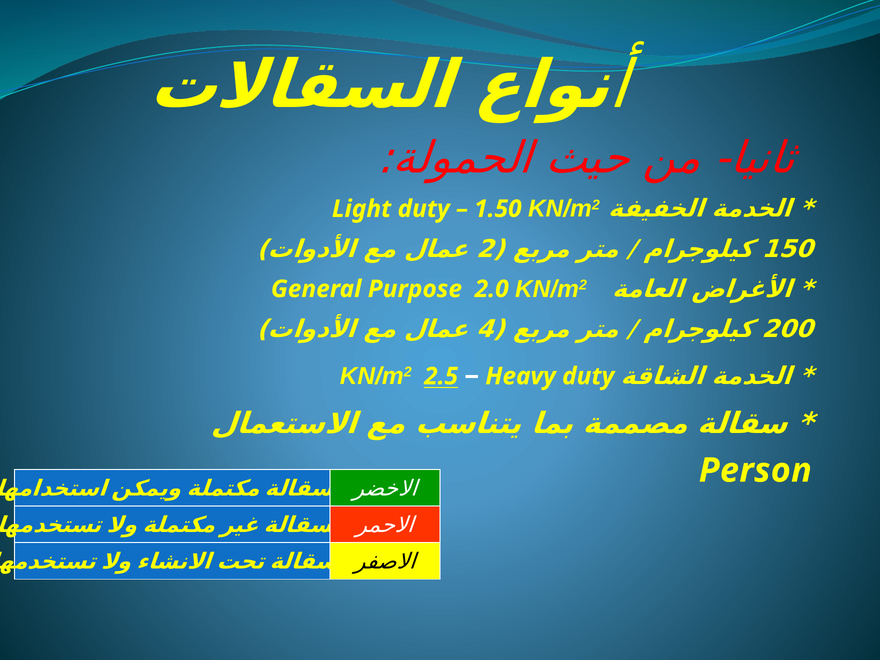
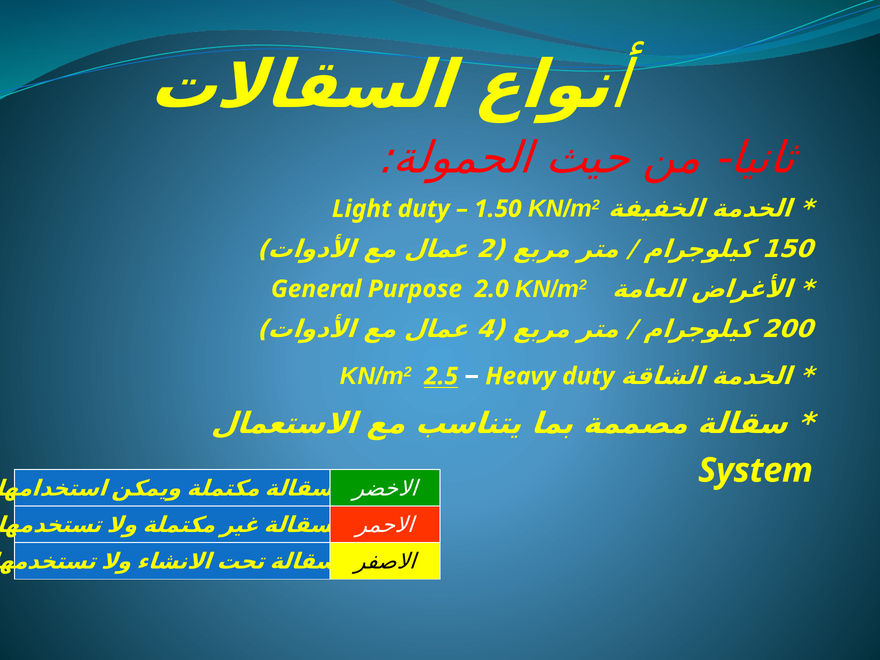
Person: Person -> System
